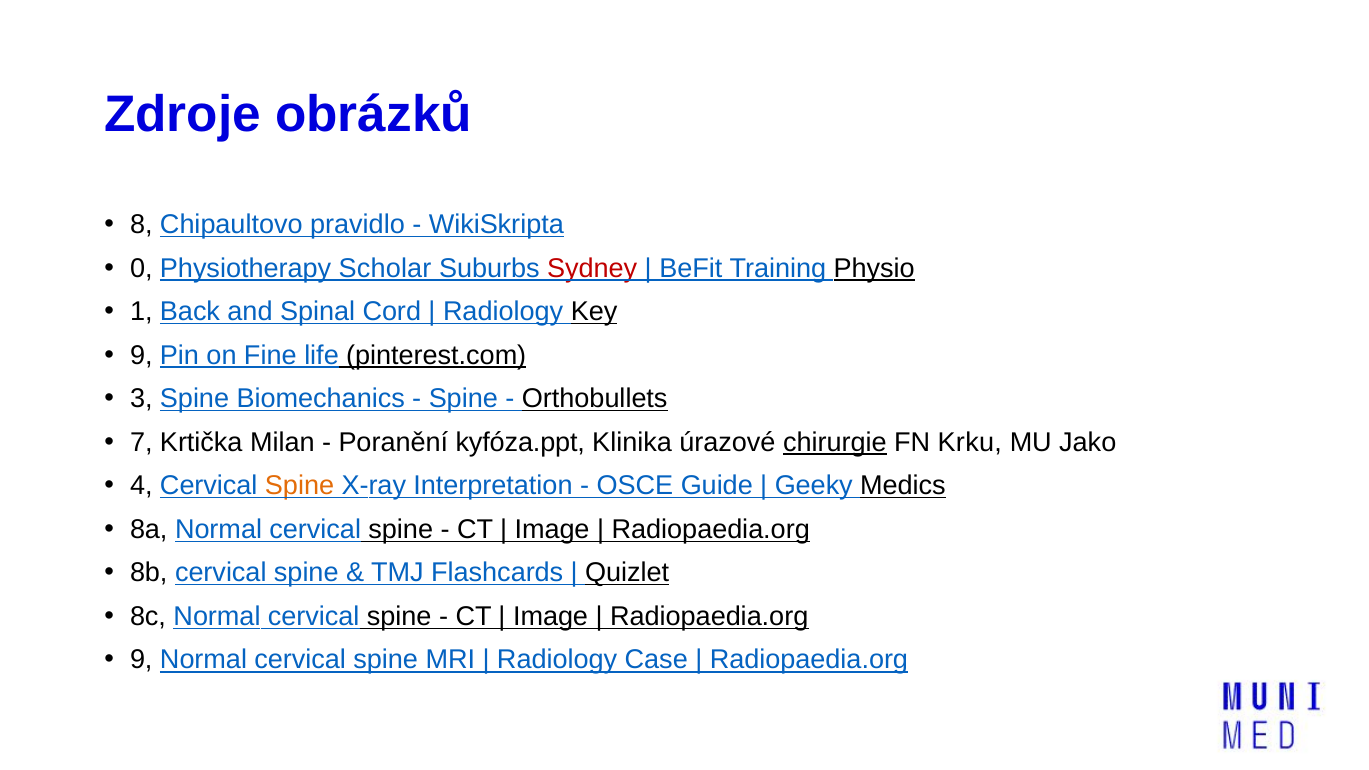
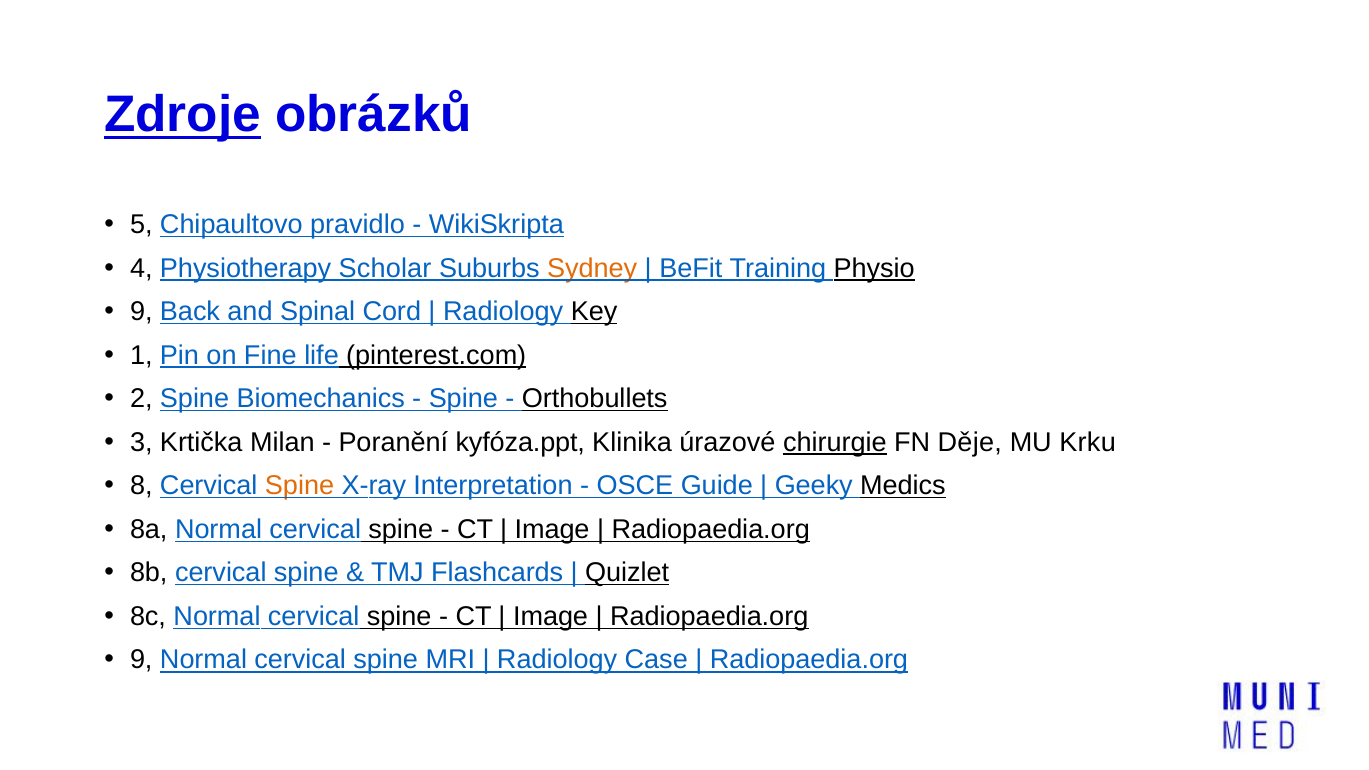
Zdroje underline: none -> present
8: 8 -> 5
0: 0 -> 4
Sydney colour: red -> orange
1 at (141, 312): 1 -> 9
9 at (141, 355): 9 -> 1
3: 3 -> 2
7: 7 -> 3
Krku: Krku -> Děje
Jako: Jako -> Krku
4: 4 -> 8
